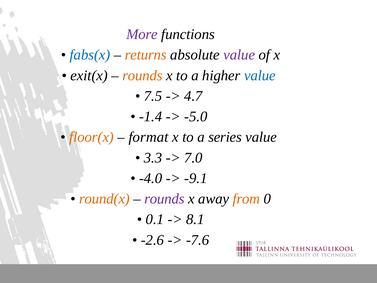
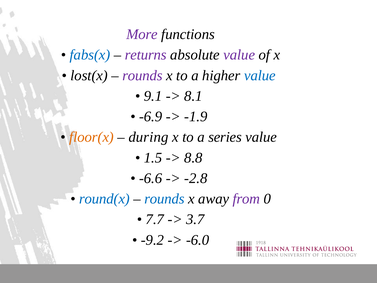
returns colour: orange -> purple
exit(x: exit(x -> lost(x
rounds at (142, 75) colour: orange -> purple
7.5: 7.5 -> 9.1
4.7: 4.7 -> 8.1
-1.4: -1.4 -> -6.9
-5.0: -5.0 -> -1.9
format: format -> during
3.3: 3.3 -> 1.5
7.0: 7.0 -> 8.8
-4.0: -4.0 -> -6.6
-9.1: -9.1 -> -2.8
round(x colour: orange -> blue
rounds at (164, 199) colour: purple -> blue
from colour: orange -> purple
0.1: 0.1 -> 7.7
8.1: 8.1 -> 3.7
-2.6: -2.6 -> -9.2
-7.6: -7.6 -> -6.0
